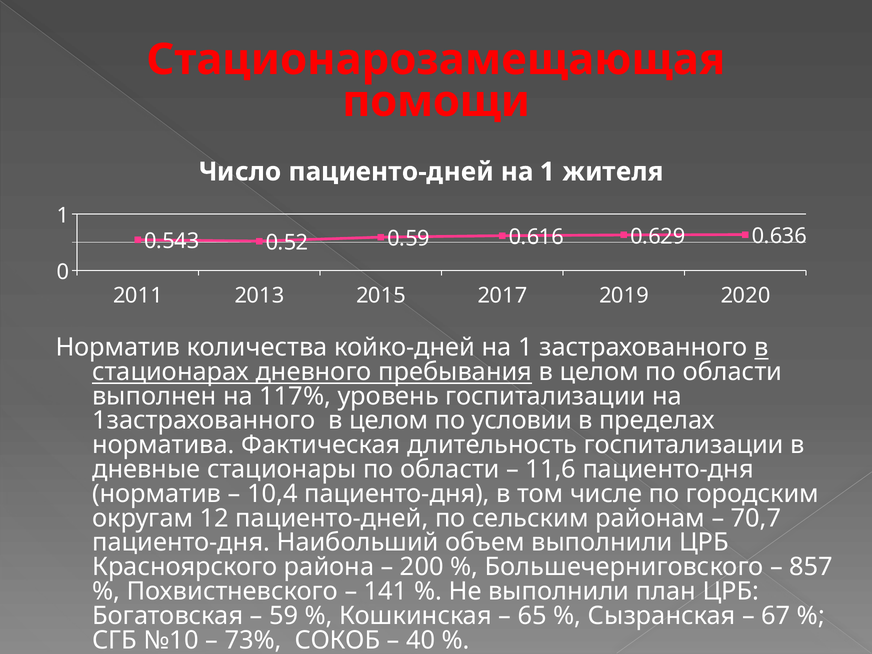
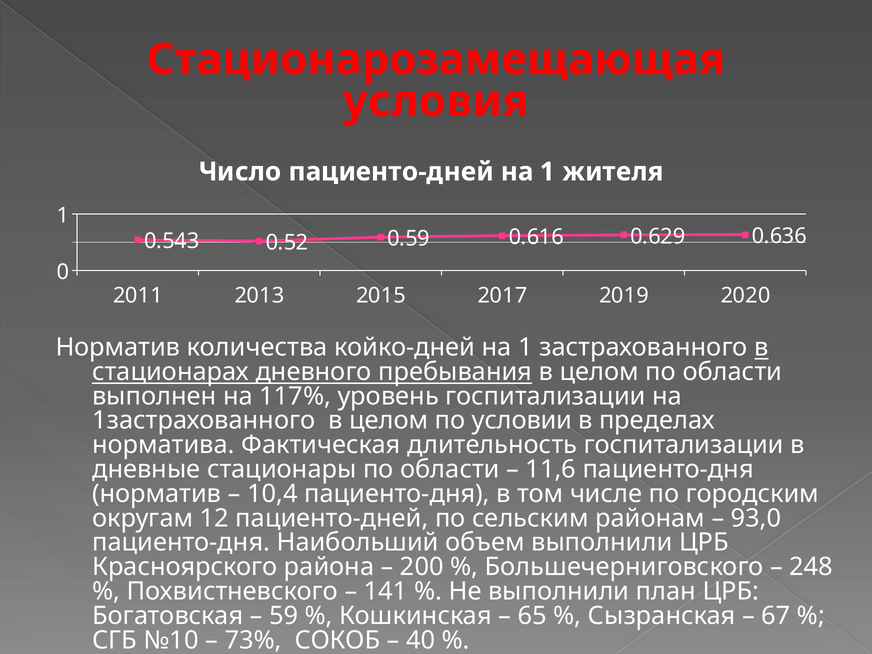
помощи: помощи -> условия
70,7: 70,7 -> 93,0
857: 857 -> 248
